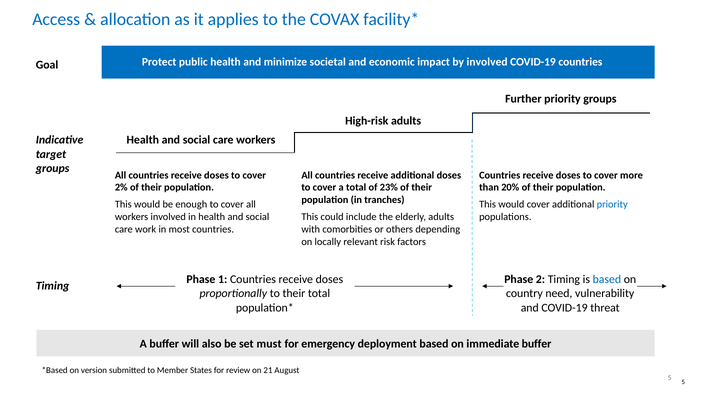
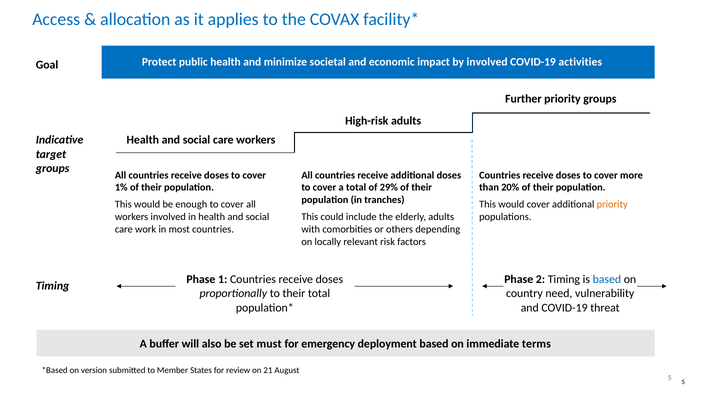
COVID-19 countries: countries -> activities
2%: 2% -> 1%
23%: 23% -> 29%
priority at (612, 204) colour: blue -> orange
immediate buffer: buffer -> terms
